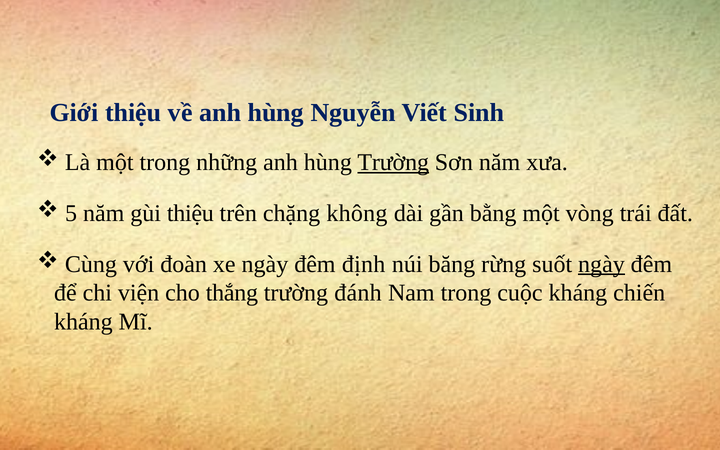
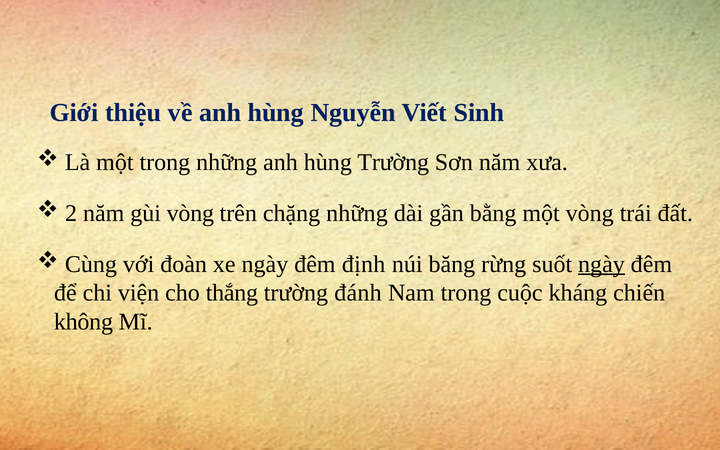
Trường at (393, 162) underline: present -> none
5: 5 -> 2
gùi thiệu: thiệu -> vòng
chặng không: không -> những
kháng at (83, 322): kháng -> không
